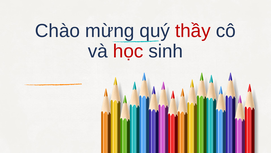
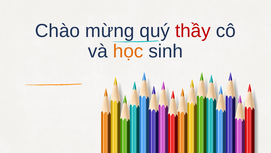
học colour: red -> orange
